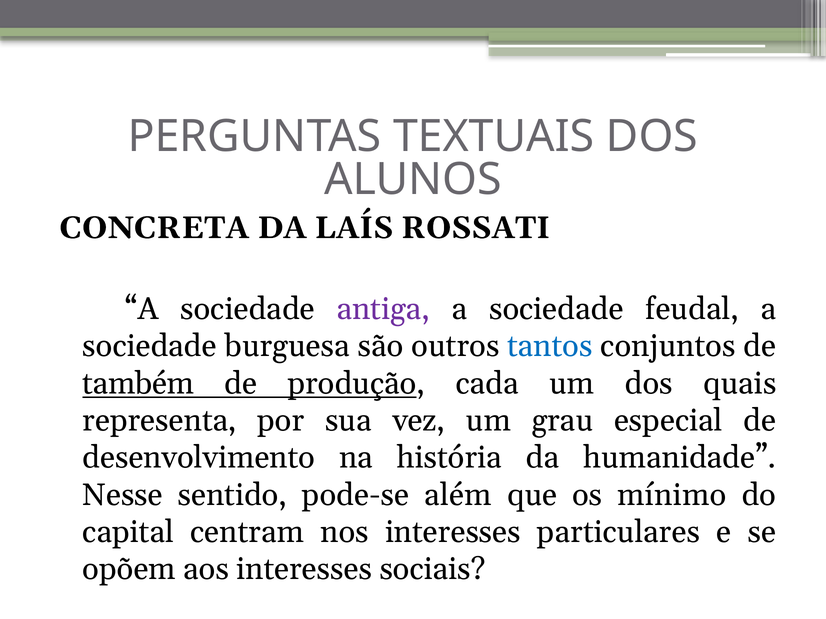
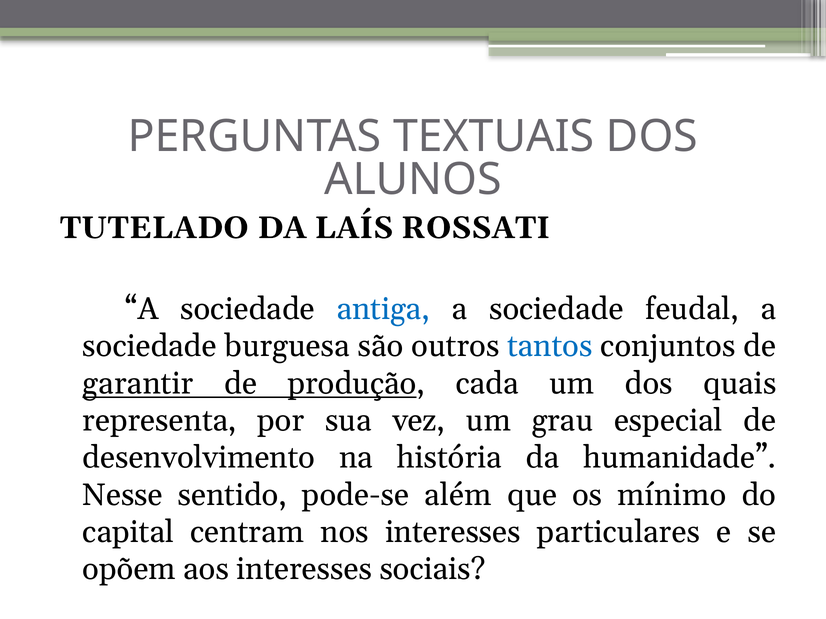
CONCRETA: CONCRETA -> TUTELADO
antiga colour: purple -> blue
também: também -> garantir
